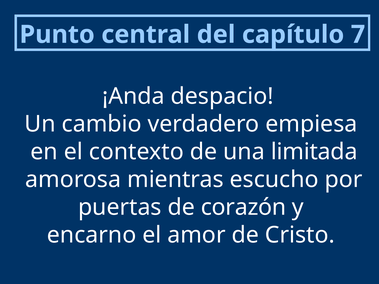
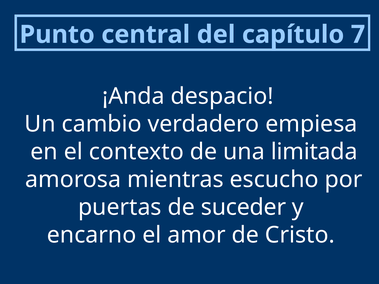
corazón: corazón -> suceder
